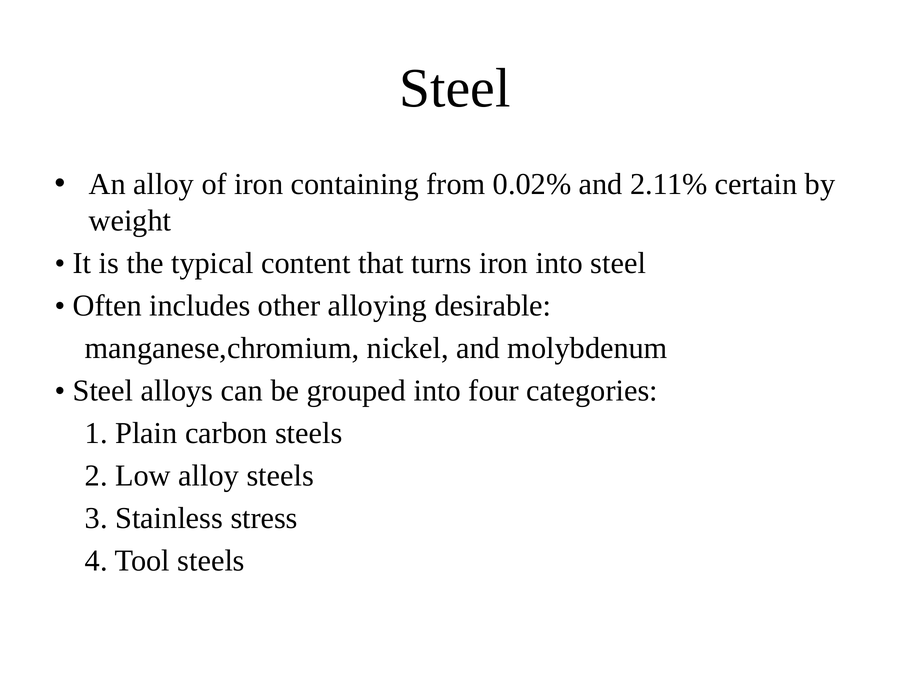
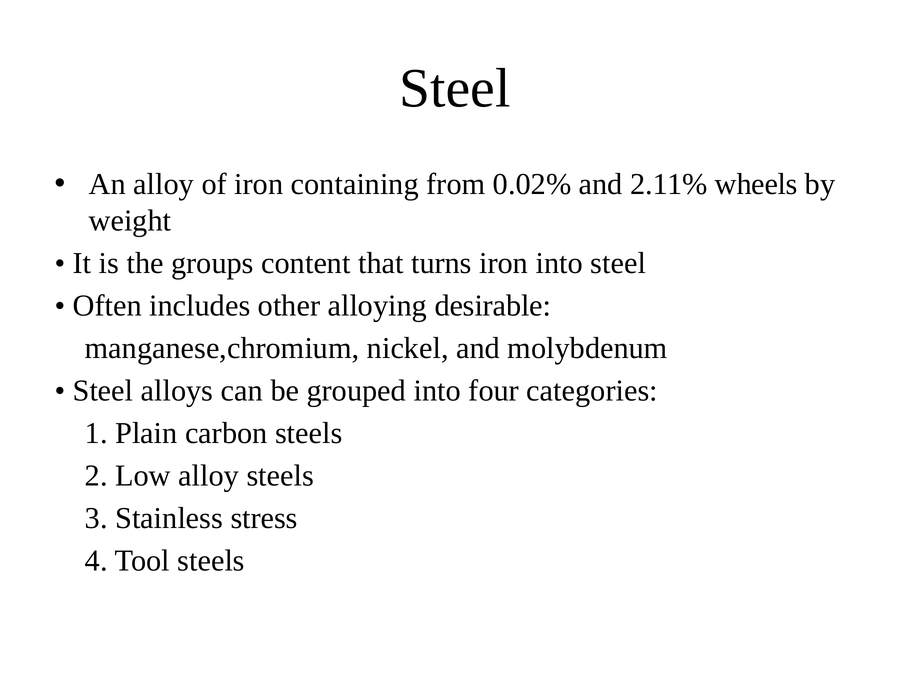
certain: certain -> wheels
typical: typical -> groups
